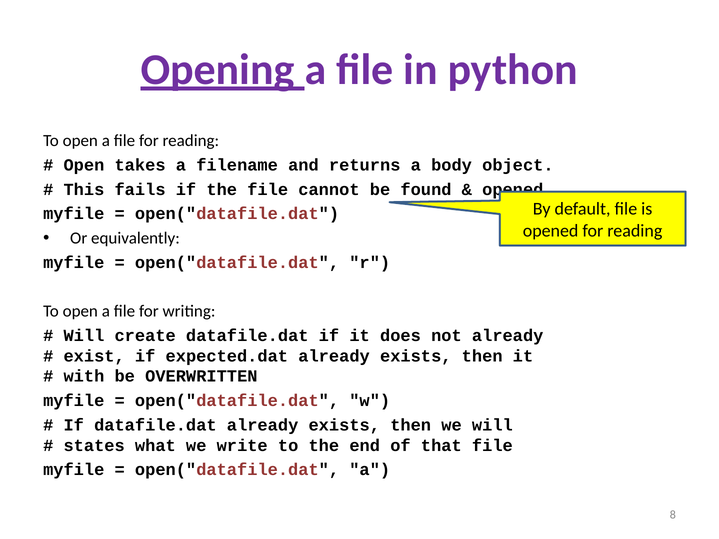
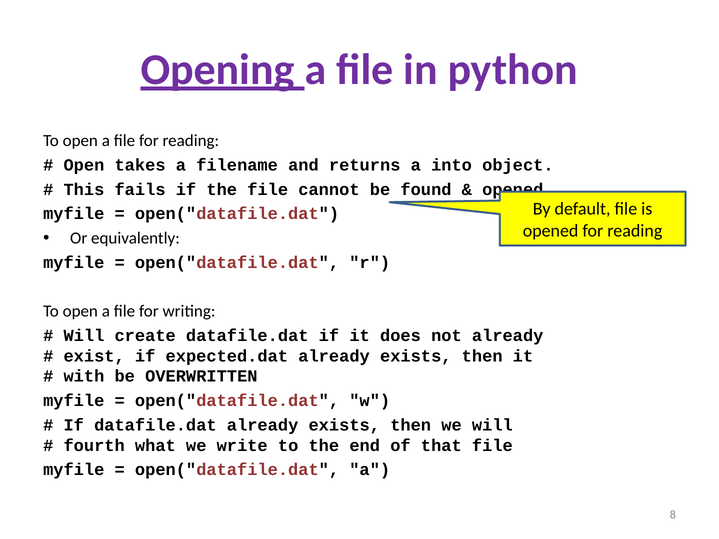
body: body -> into
states: states -> fourth
